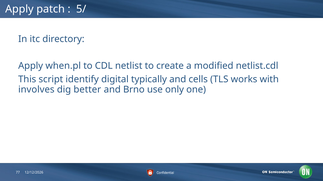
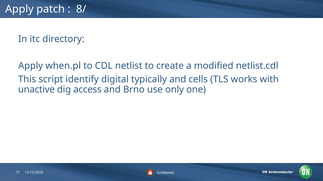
5/: 5/ -> 8/
involves: involves -> unactive
better: better -> access
